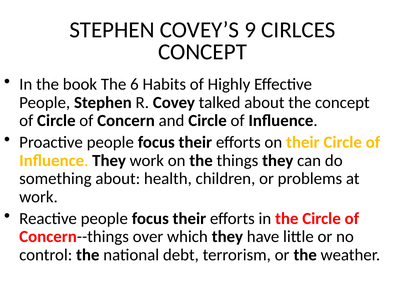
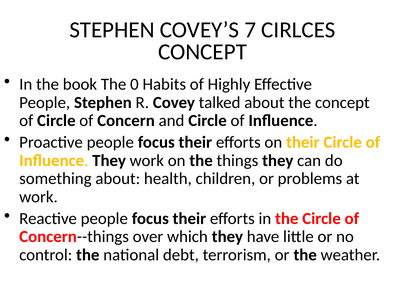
9: 9 -> 7
6: 6 -> 0
